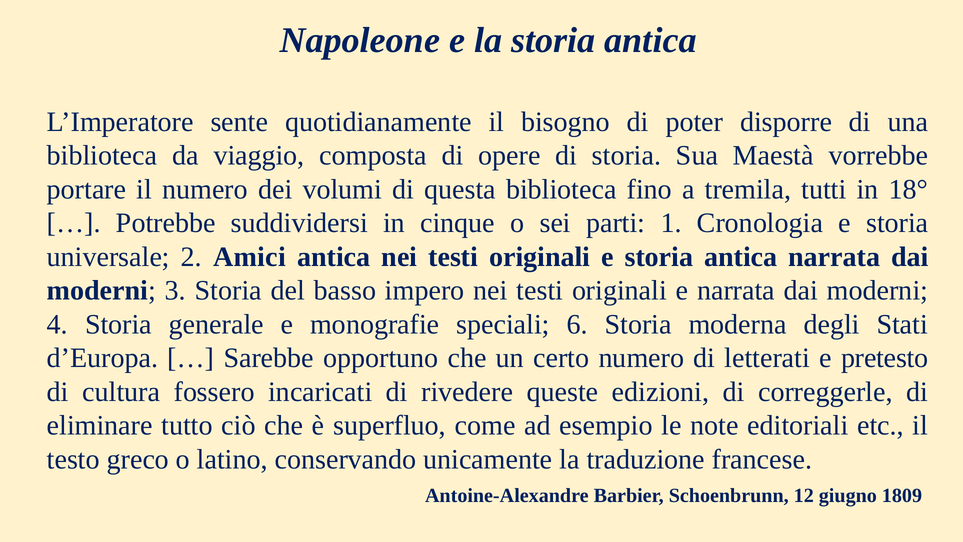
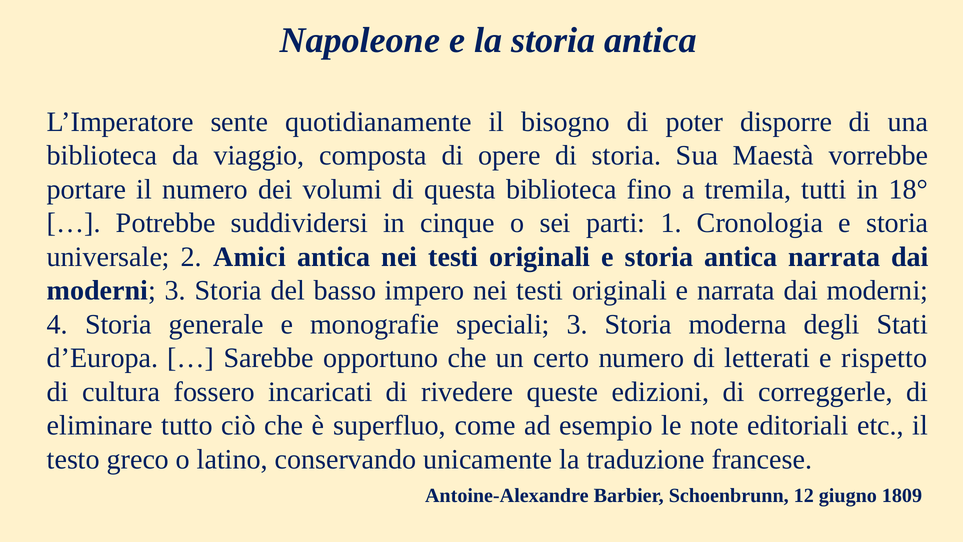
speciali 6: 6 -> 3
pretesto: pretesto -> rispetto
